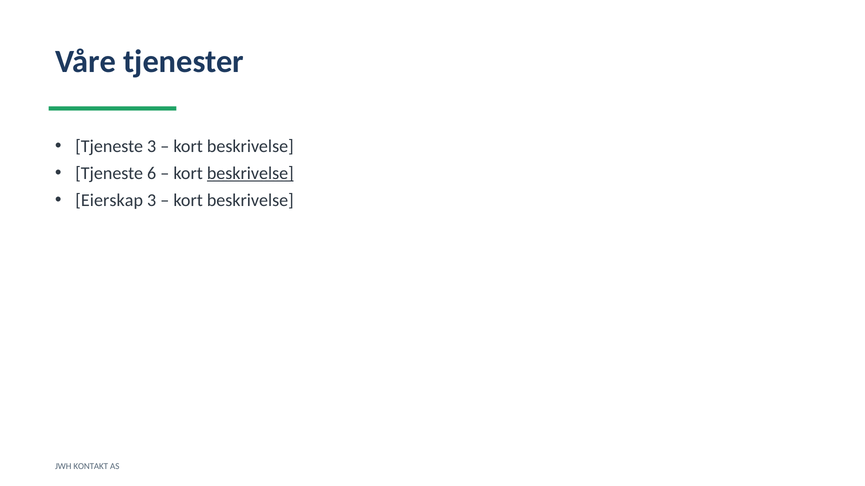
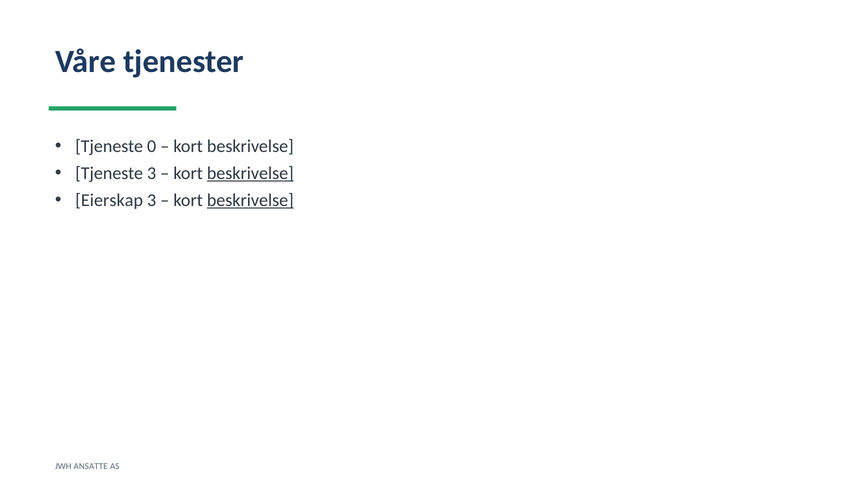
Tjeneste 3: 3 -> 0
Tjeneste 6: 6 -> 3
beskrivelse at (250, 201) underline: none -> present
KONTAKT: KONTAKT -> ANSATTE
